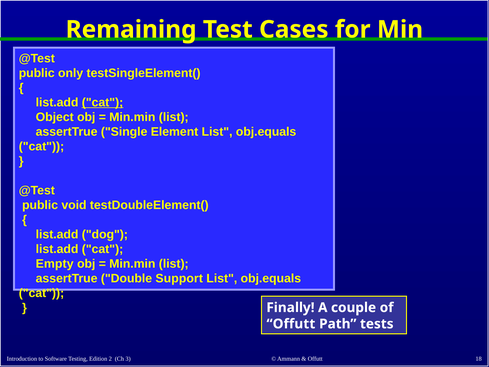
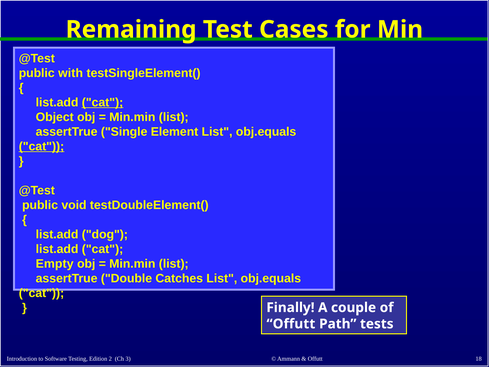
only: only -> with
cat at (41, 146) underline: none -> present
Support: Support -> Catches
